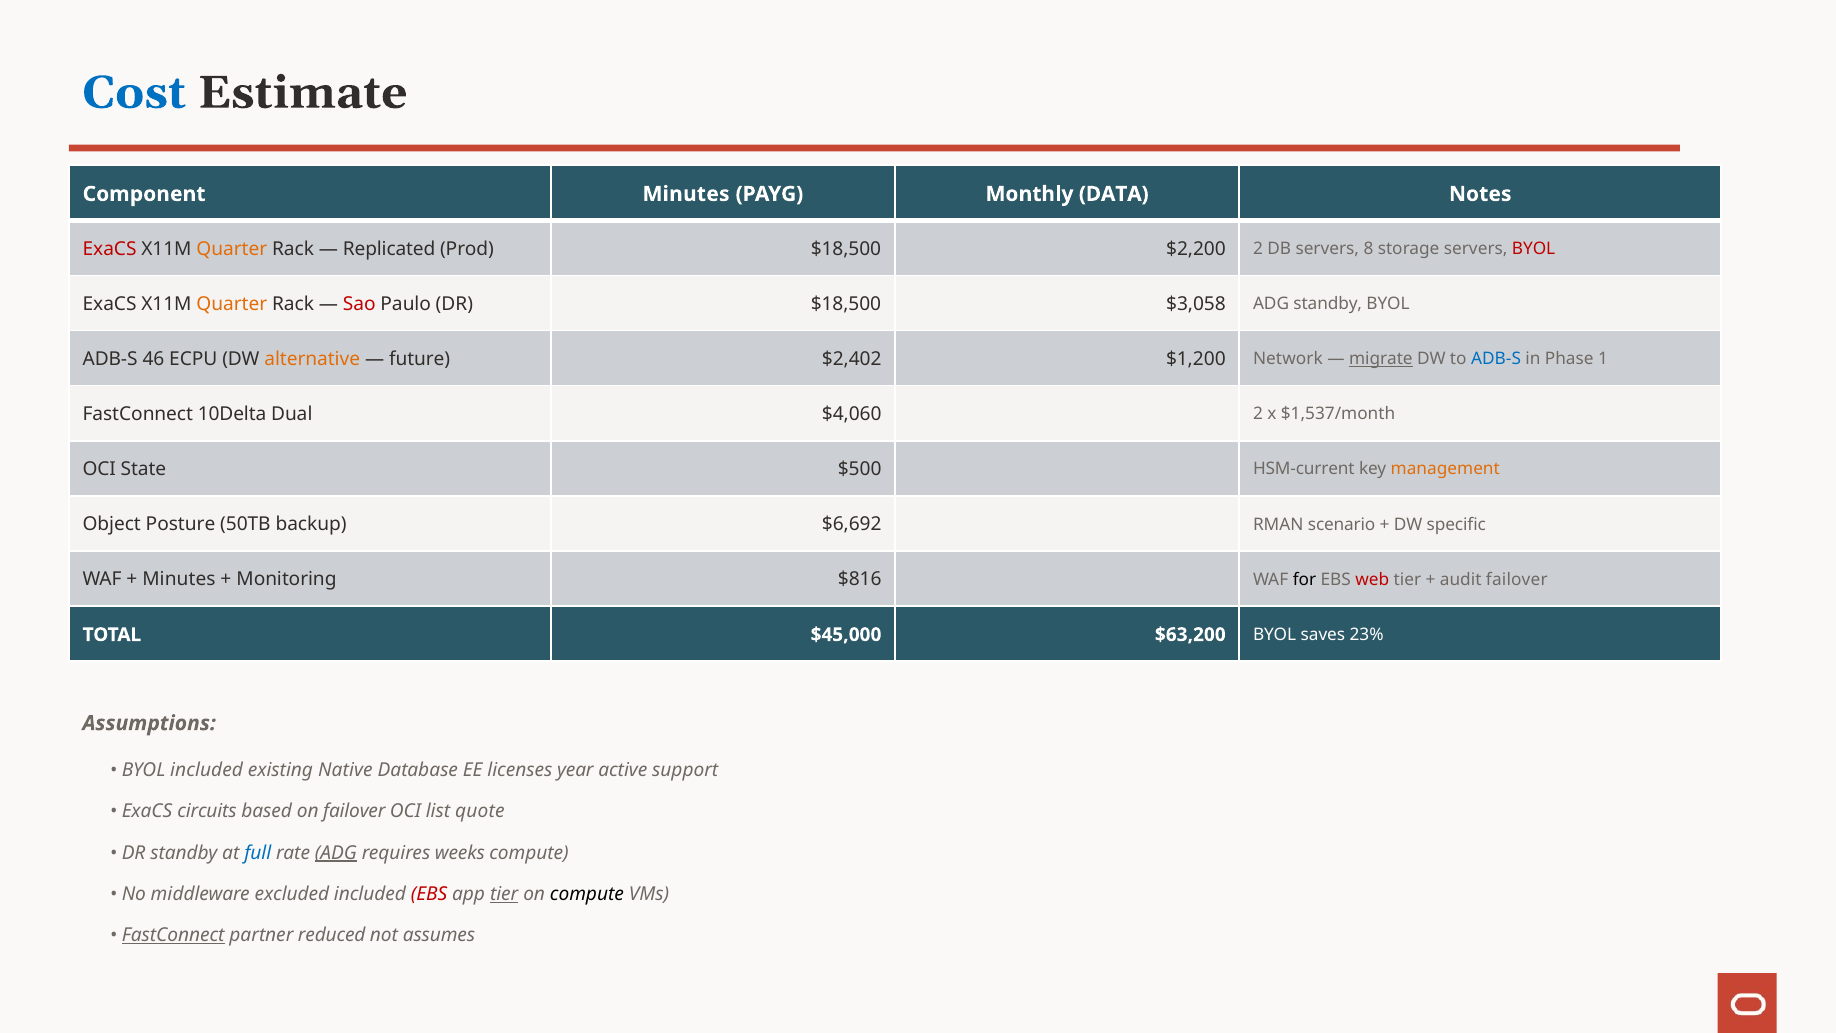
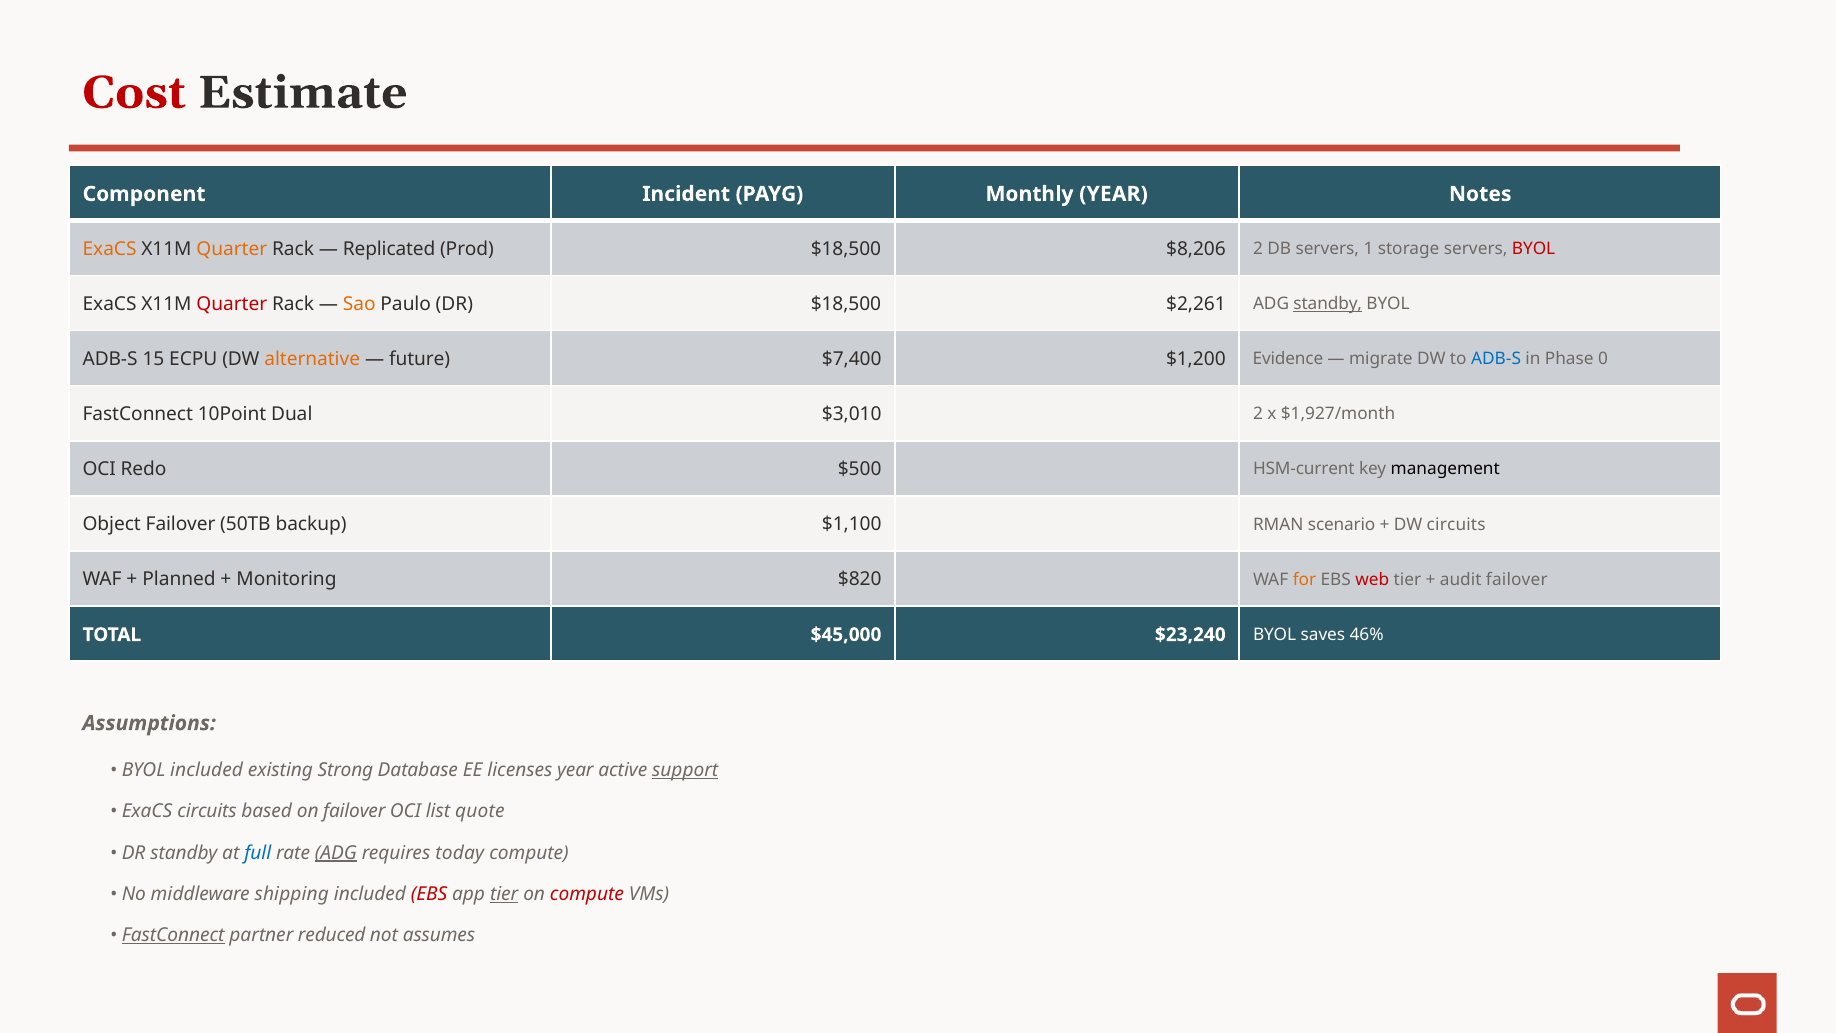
Cost colour: blue -> red
Component Minutes: Minutes -> Incident
Monthly DATA: DATA -> YEAR
ExaCS at (110, 249) colour: red -> orange
$2,200: $2,200 -> $8,206
8: 8 -> 1
Quarter at (232, 304) colour: orange -> red
Sao colour: red -> orange
$3,058: $3,058 -> $2,261
standby at (1328, 304) underline: none -> present
46: 46 -> 15
$2,402: $2,402 -> $7,400
Network: Network -> Evidence
migrate underline: present -> none
1: 1 -> 0
10Delta: 10Delta -> 10Point
$4,060: $4,060 -> $3,010
$1,537/month: $1,537/month -> $1,927/month
State: State -> Redo
management colour: orange -> black
Object Posture: Posture -> Failover
$6,692: $6,692 -> $1,100
DW specific: specific -> circuits
Minutes at (179, 579): Minutes -> Planned
$816: $816 -> $820
for colour: black -> orange
$63,200: $63,200 -> $23,240
23%: 23% -> 46%
Native: Native -> Strong
support underline: none -> present
weeks: weeks -> today
excluded: excluded -> shipping
compute at (587, 894) colour: black -> red
